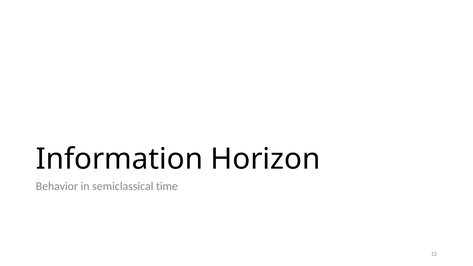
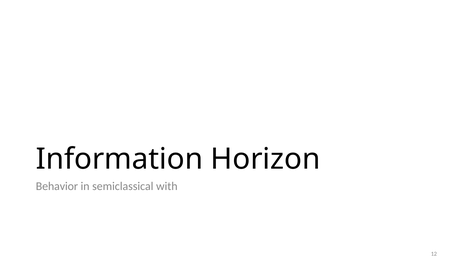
time: time -> with
